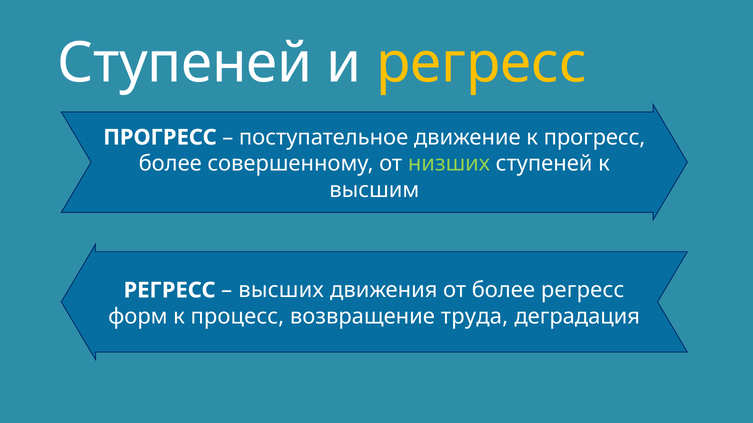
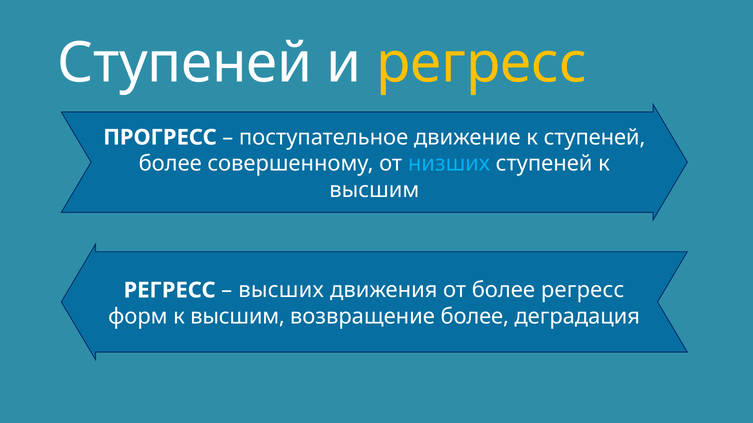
к прогресс: прогресс -> ступеней
низших colour: light green -> light blue
форм к процесс: процесс -> высшим
возвращение труда: труда -> более
